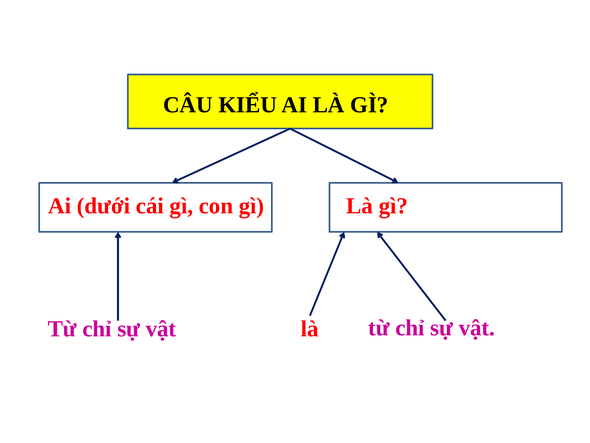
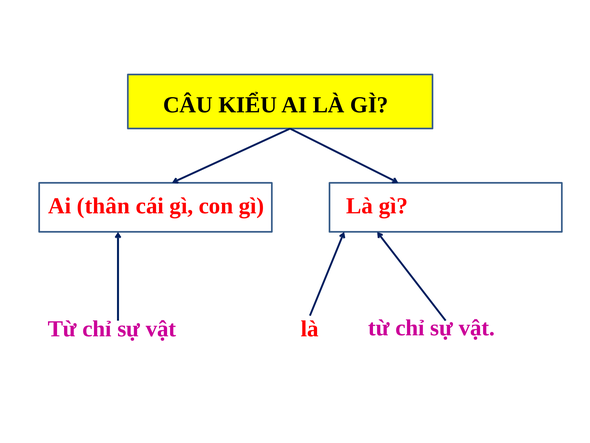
dưới: dưới -> thân
